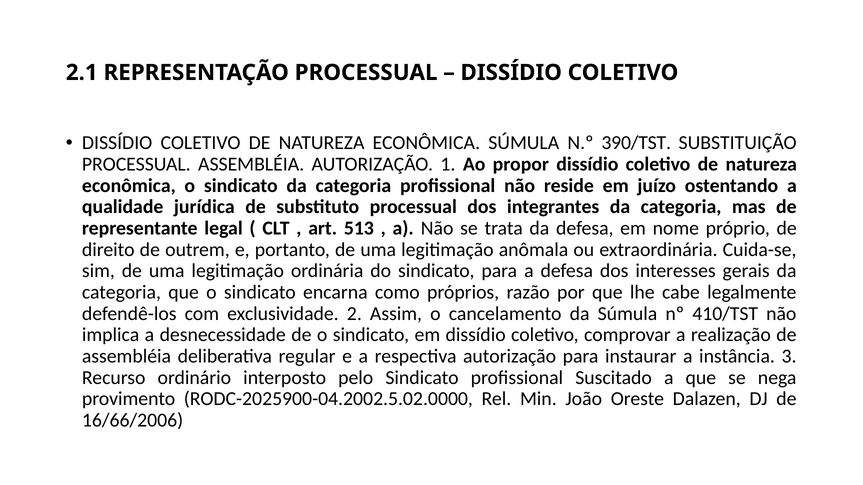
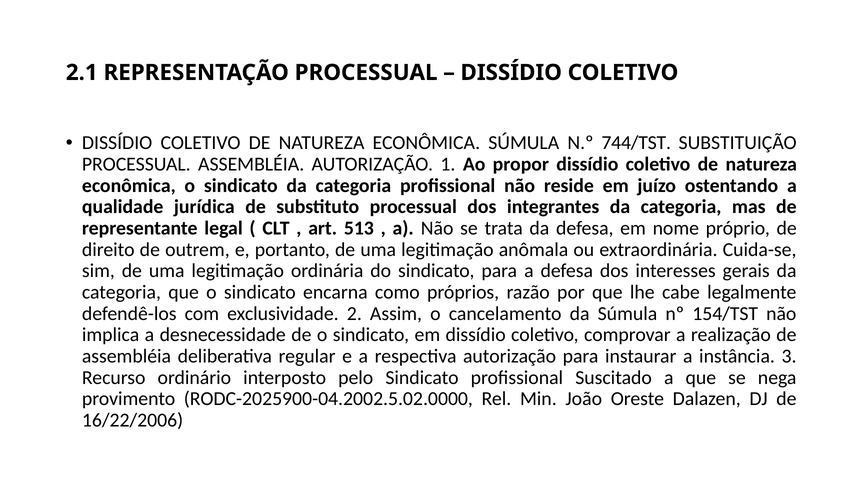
390/TST: 390/TST -> 744/TST
410/TST: 410/TST -> 154/TST
16/66/2006: 16/66/2006 -> 16/22/2006
